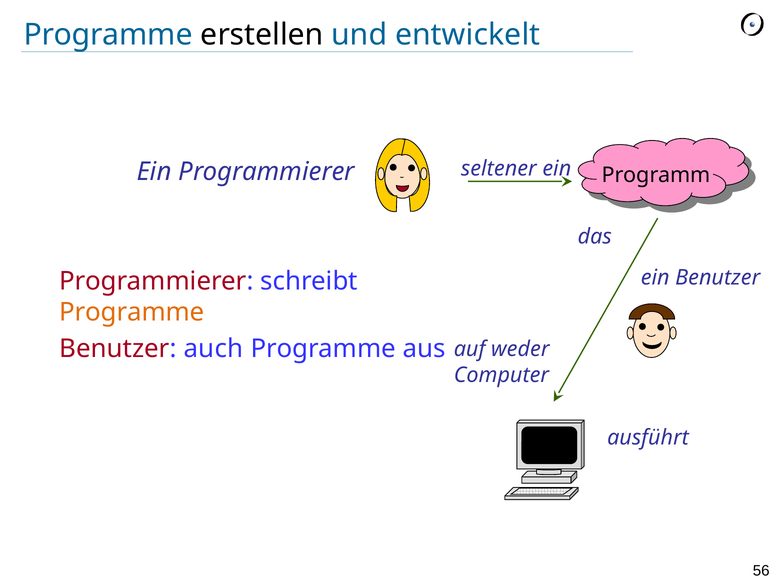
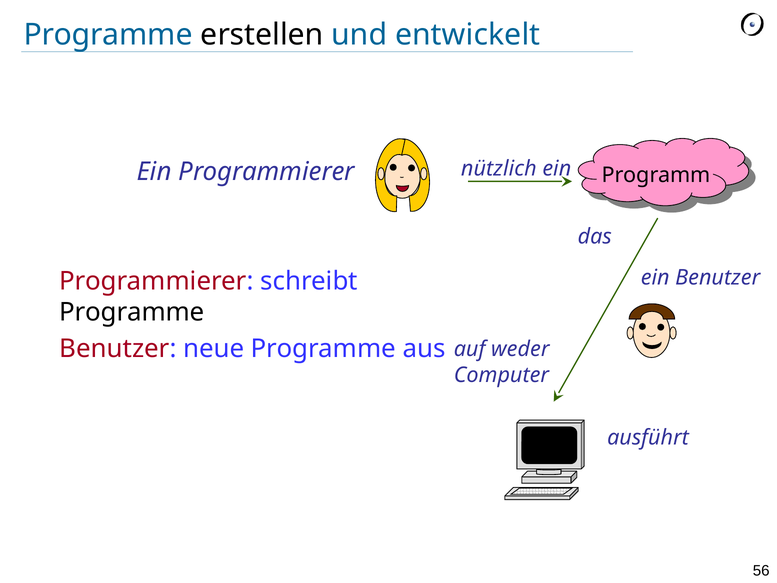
seltener: seltener -> nützlich
Programme at (132, 312) colour: orange -> black
auch: auch -> neue
